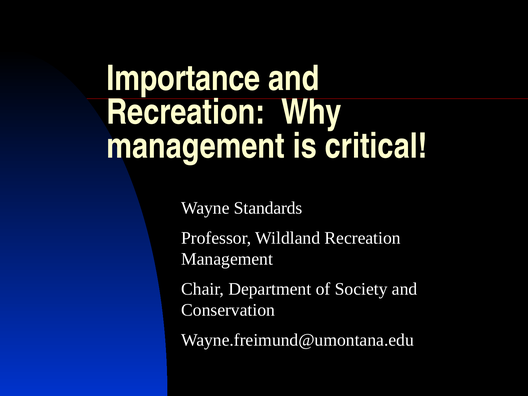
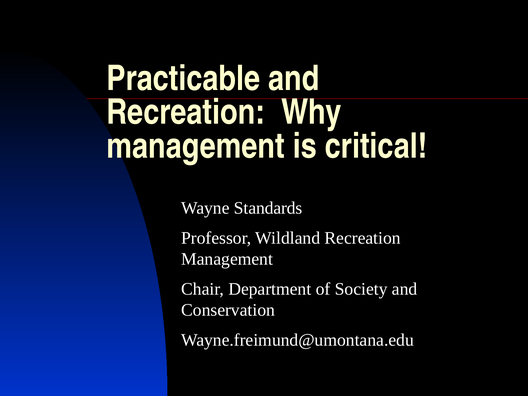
Importance: Importance -> Practicable
